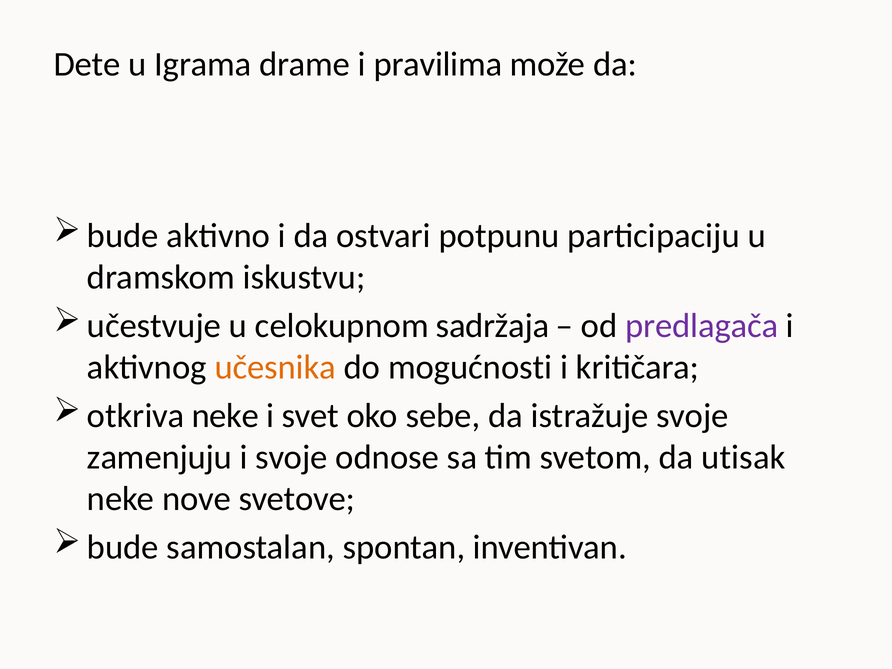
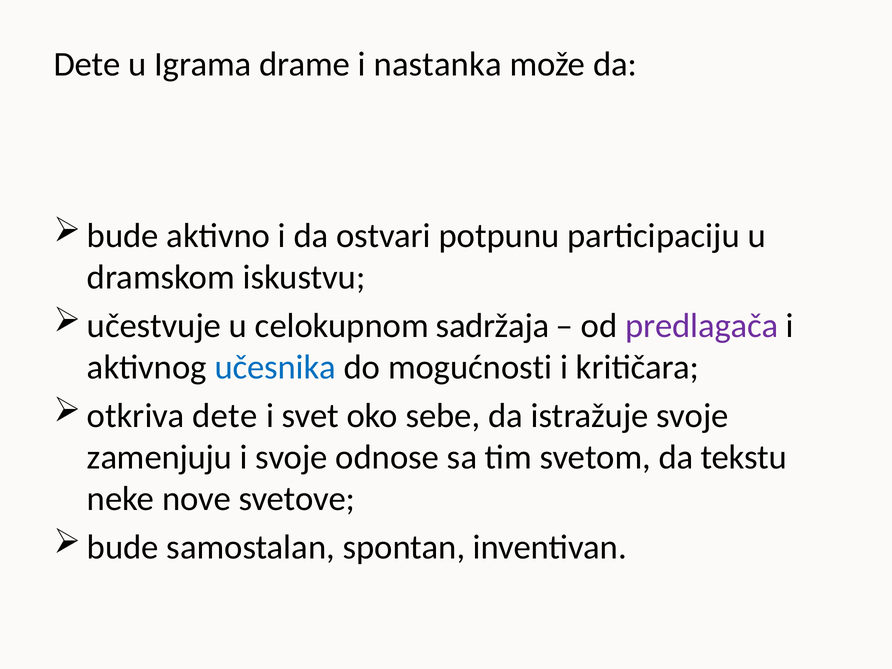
pravilima: pravilima -> nastanka
učesnika colour: orange -> blue
otkriva neke: neke -> dete
utisak: utisak -> tekstu
